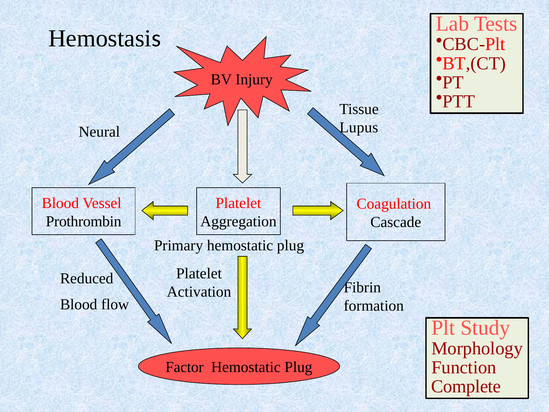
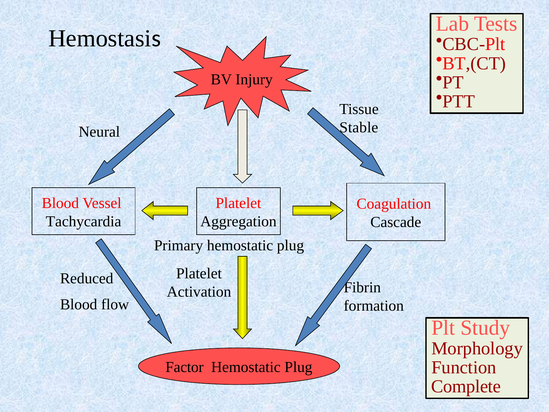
Lupus: Lupus -> Stable
Prothrombin: Prothrombin -> Tachycardia
